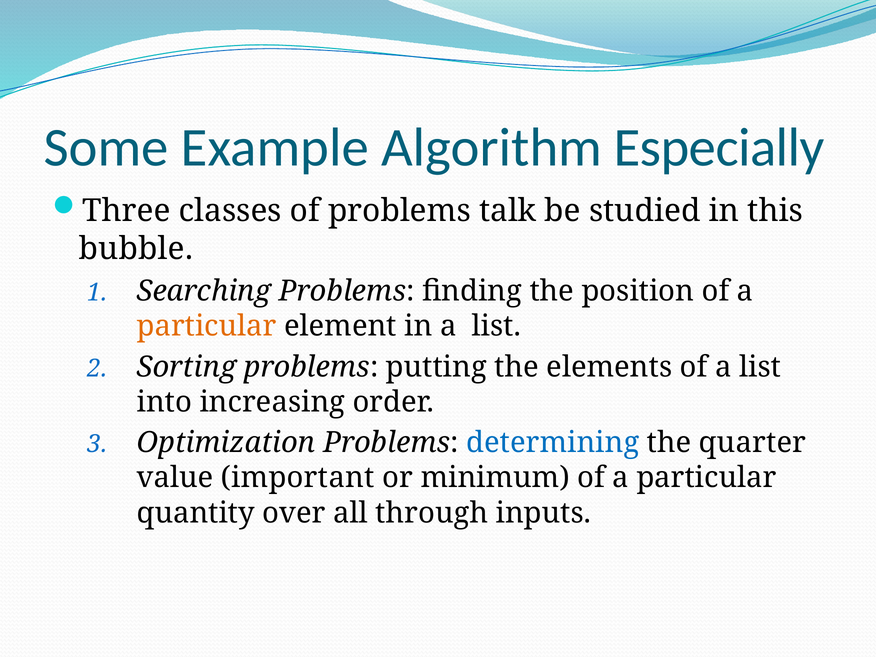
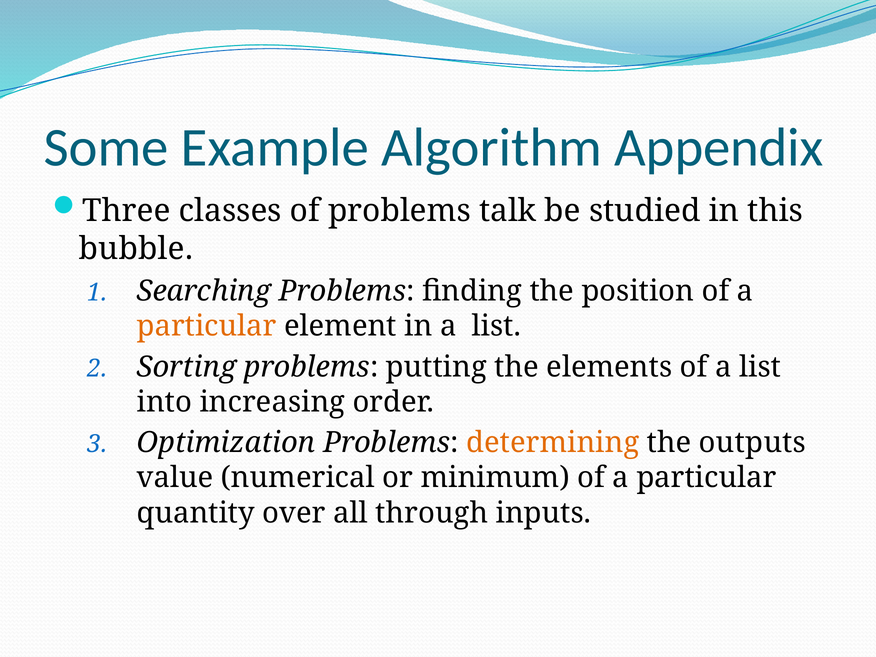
Especially: Especially -> Appendix
determining colour: blue -> orange
quarter: quarter -> outputs
important: important -> numerical
